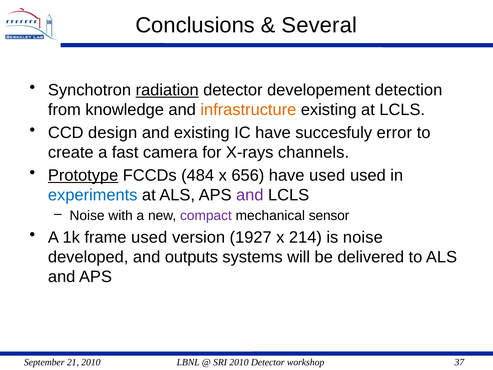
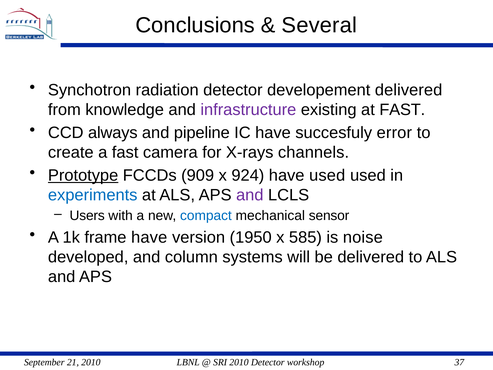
radiation underline: present -> none
developement detection: detection -> delivered
infrastructure colour: orange -> purple
at LCLS: LCLS -> FAST
design: design -> always
and existing: existing -> pipeline
484: 484 -> 909
656: 656 -> 924
Noise at (87, 216): Noise -> Users
compact colour: purple -> blue
frame used: used -> have
1927: 1927 -> 1950
214: 214 -> 585
outputs: outputs -> column
